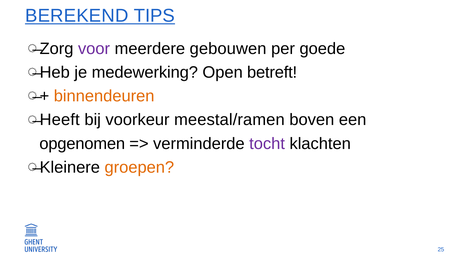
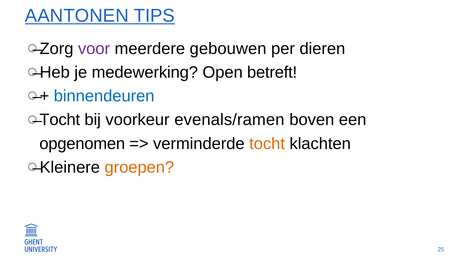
BEREKEND: BEREKEND -> AANTONEN
goede: goede -> dieren
binnendeuren colour: orange -> blue
Heeft at (60, 120): Heeft -> Tocht
meestal/ramen: meestal/ramen -> evenals/ramen
tocht at (267, 144) colour: purple -> orange
